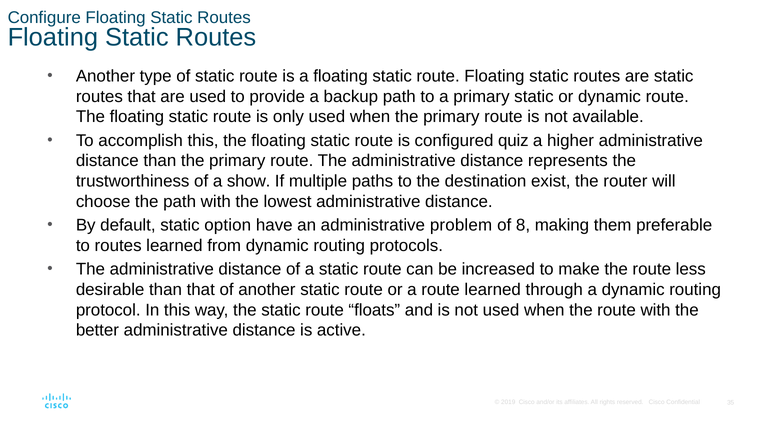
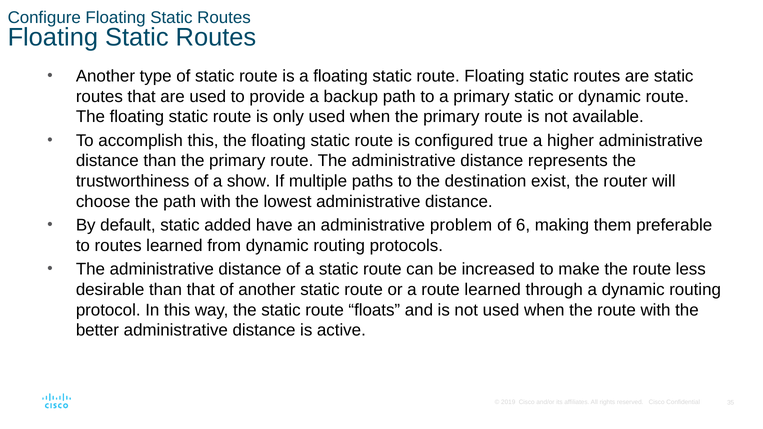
quiz: quiz -> true
option: option -> added
8: 8 -> 6
